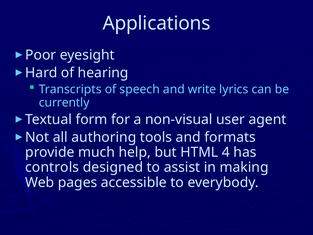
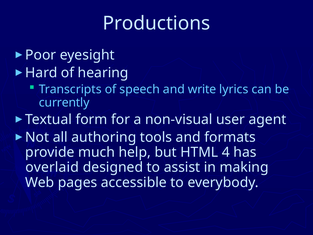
Applications: Applications -> Productions
controls: controls -> overlaid
